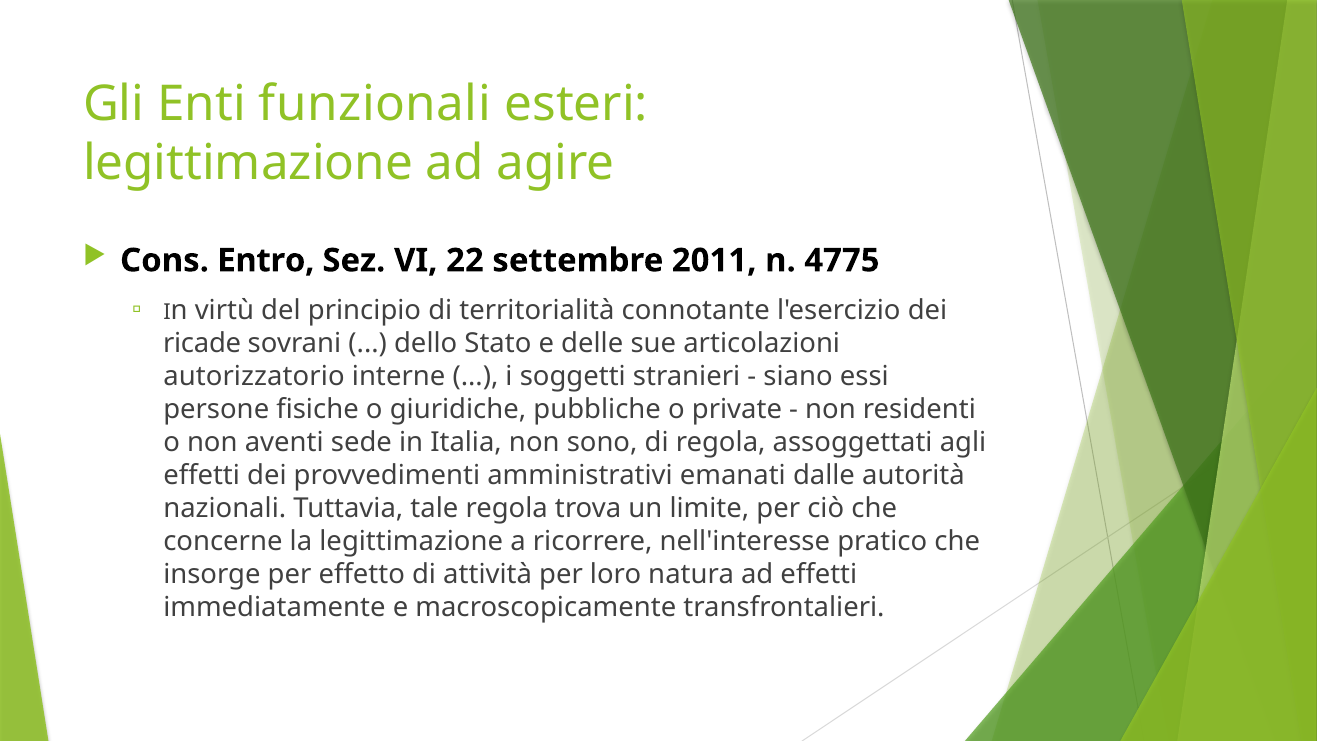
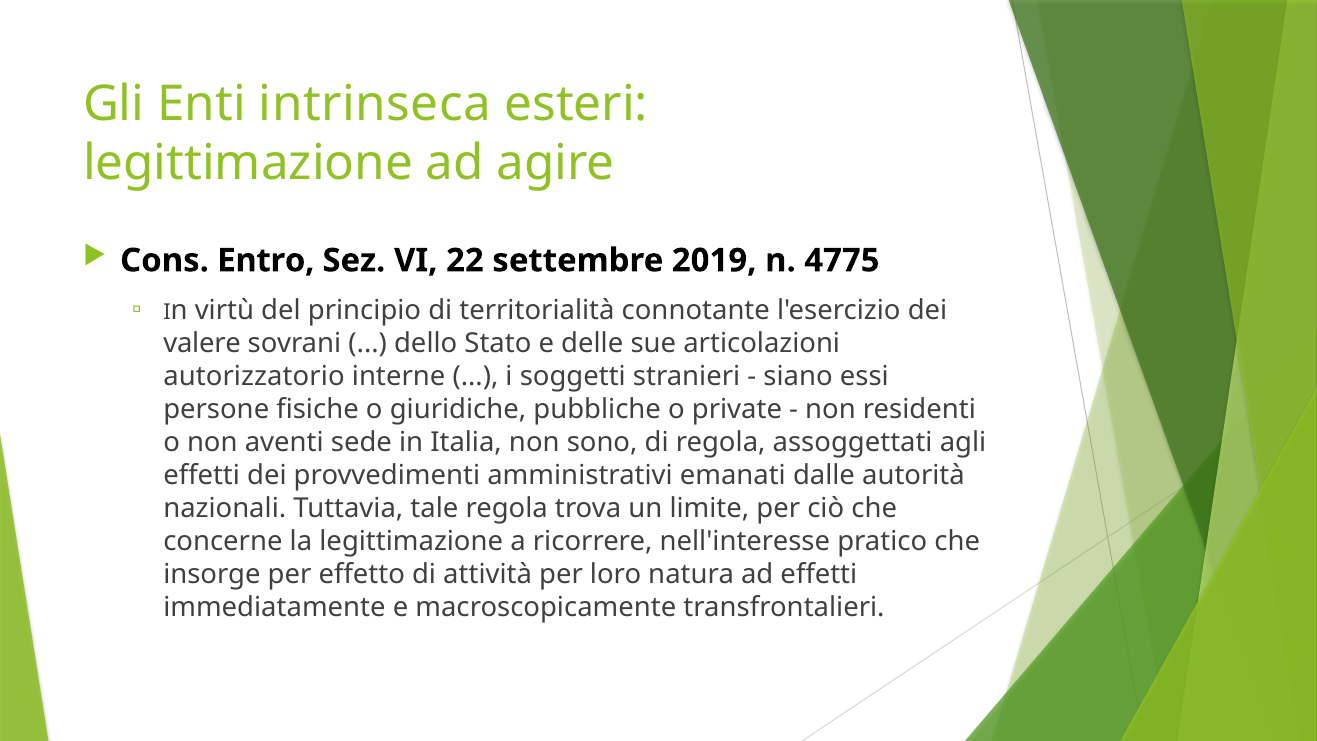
funzionali: funzionali -> intrinseca
2011: 2011 -> 2019
ricade: ricade -> valere
